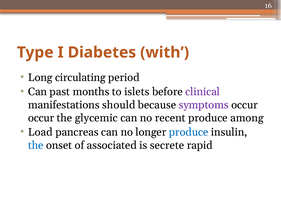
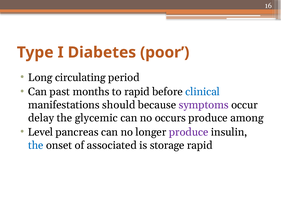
with: with -> poor
to islets: islets -> rapid
clinical colour: purple -> blue
occur at (41, 118): occur -> delay
recent: recent -> occurs
Load: Load -> Level
produce at (189, 133) colour: blue -> purple
secrete: secrete -> storage
